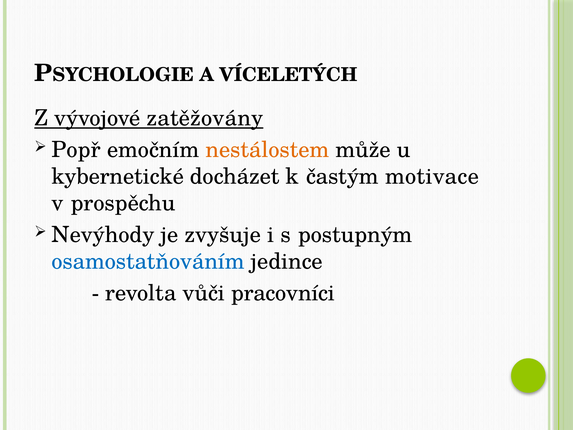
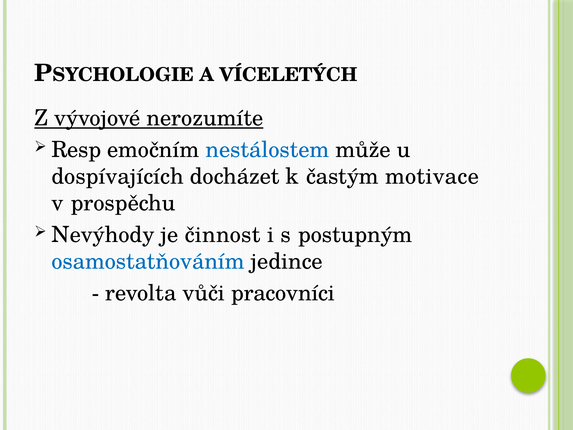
zatěžovány: zatěžovány -> nerozumíte
Popř: Popř -> Resp
nestálostem colour: orange -> blue
kybernetické: kybernetické -> dospívajících
zvyšuje: zvyšuje -> činnost
